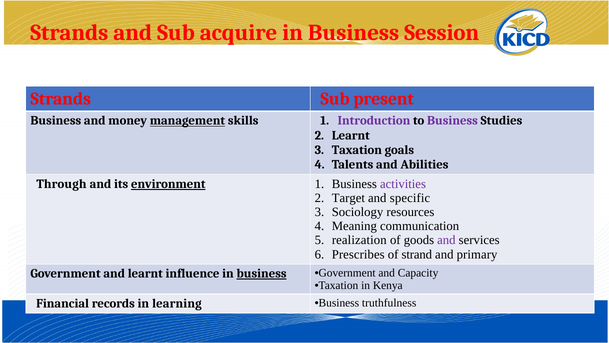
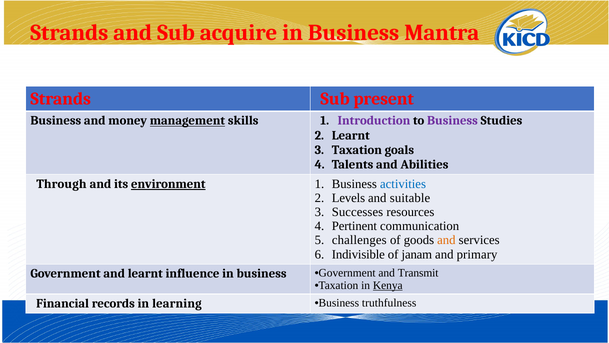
Session: Session -> Mantra
activities colour: purple -> blue
Target: Target -> Levels
specific: specific -> suitable
Sociology: Sociology -> Successes
Meaning: Meaning -> Pertinent
realization: realization -> challenges
and at (446, 240) colour: purple -> orange
Prescribes: Prescribes -> Indivisible
strand: strand -> janam
business at (262, 273) underline: present -> none
Capacity: Capacity -> Transmit
Kenya underline: none -> present
